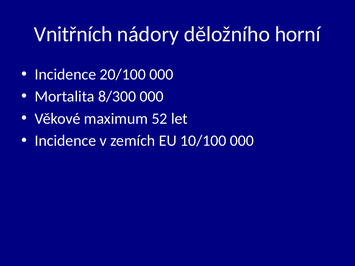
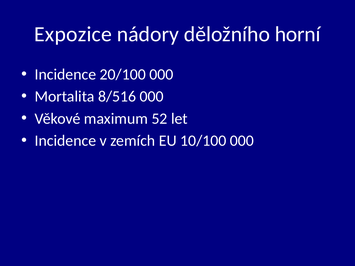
Vnitřních: Vnitřních -> Expozice
8/300: 8/300 -> 8/516
